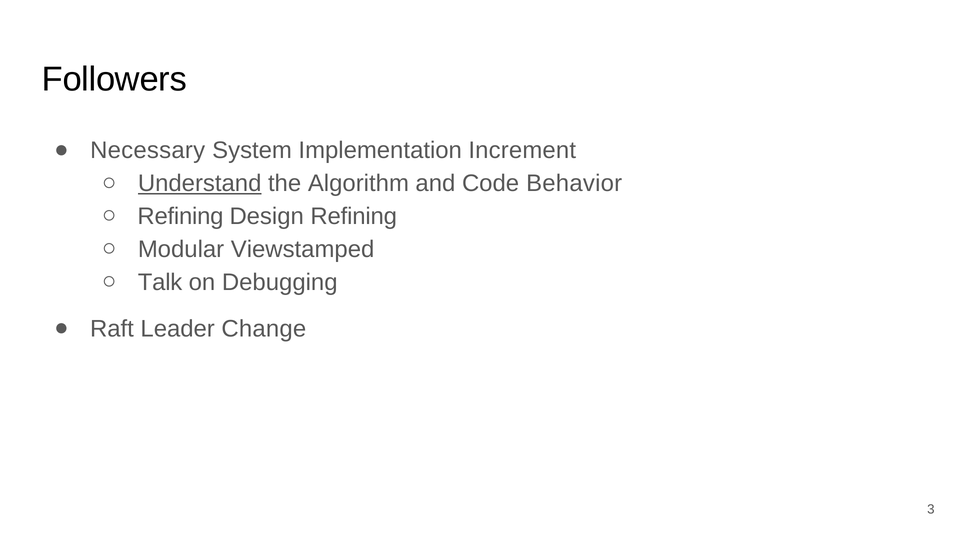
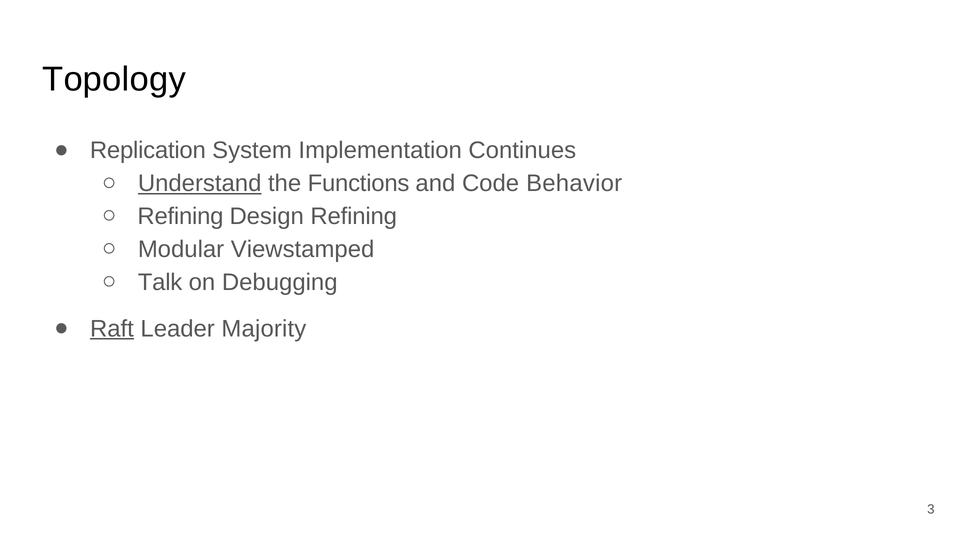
Followers: Followers -> Topology
Necessary: Necessary -> Replication
Increment: Increment -> Continues
Algorithm: Algorithm -> Functions
Raft underline: none -> present
Change: Change -> Majority
